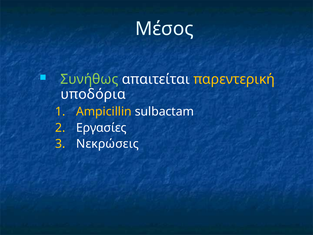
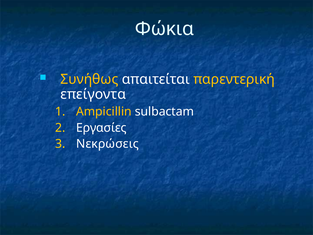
Μέσος: Μέσος -> Φώκια
Συνήθως colour: light green -> yellow
υποδόρια: υποδόρια -> επείγοντα
